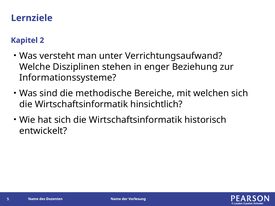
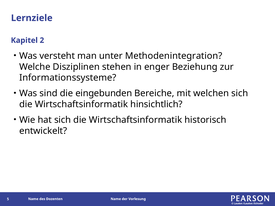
Verrichtungsaufwand: Verrichtungsaufwand -> Methodenintegration
methodische: methodische -> eingebunden
